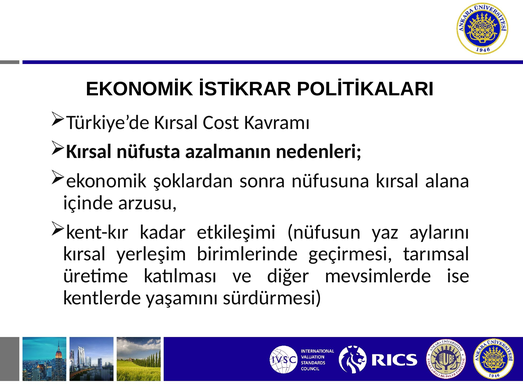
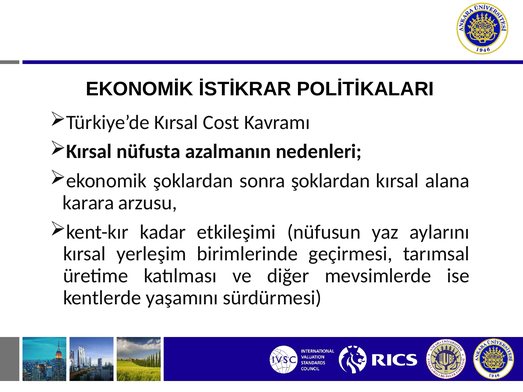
sonra nüfusuna: nüfusuna -> şoklardan
içinde: içinde -> karara
